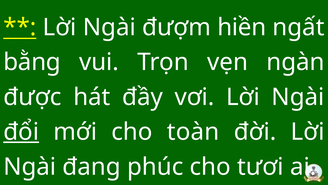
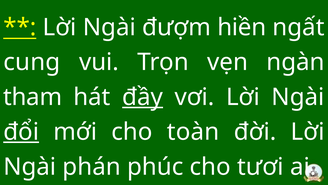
bằng: bằng -> cung
được: được -> tham
đầy underline: none -> present
đang: đang -> phán
